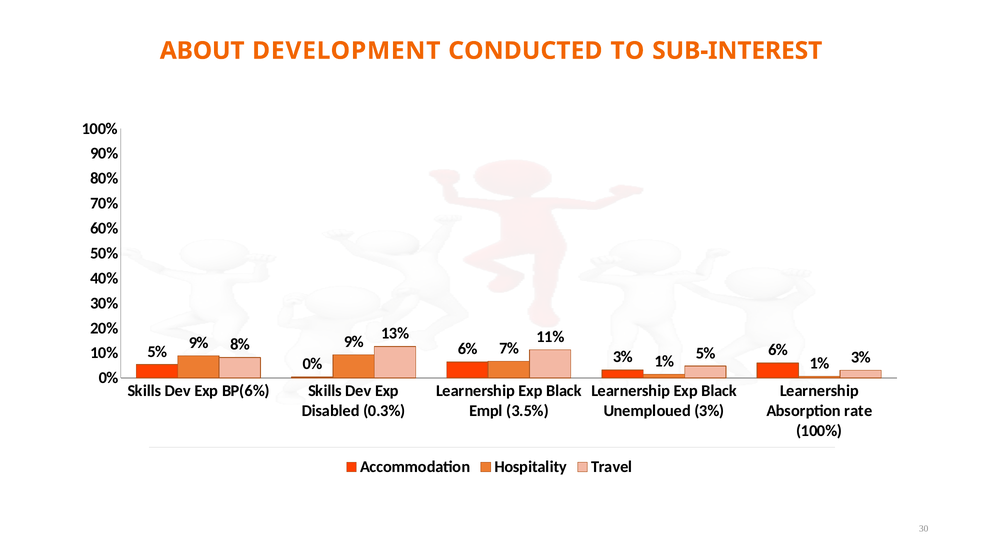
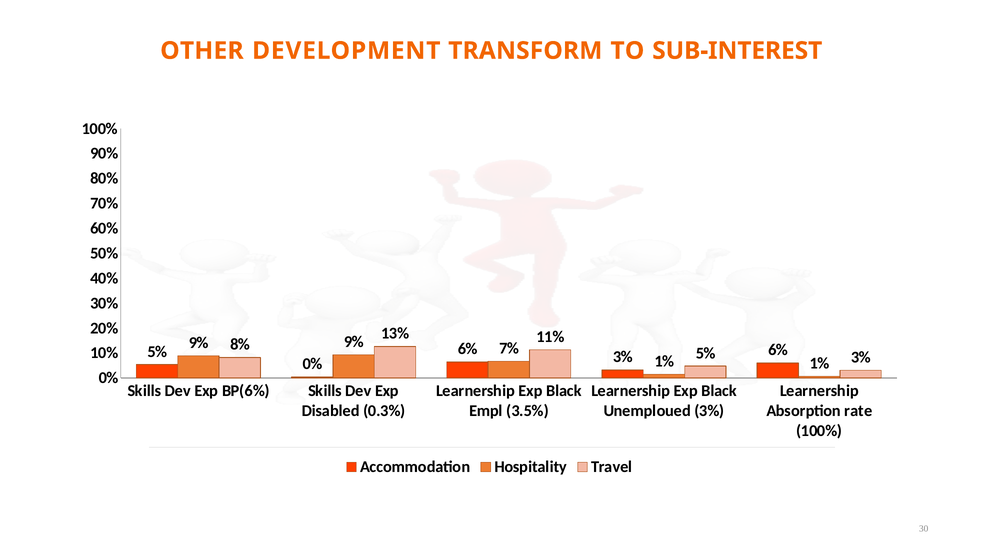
ABOUT: ABOUT -> OTHER
CONDUCTED: CONDUCTED -> TRANSFORM
